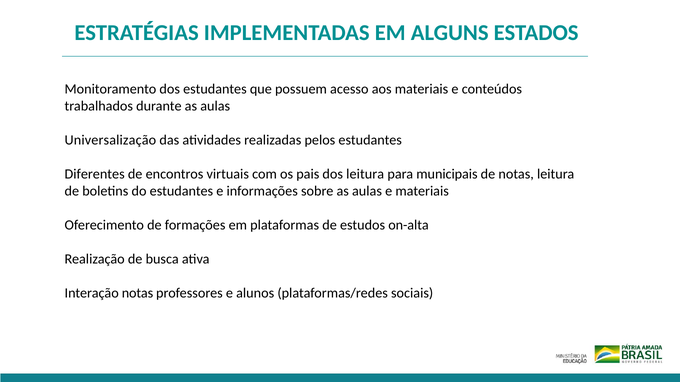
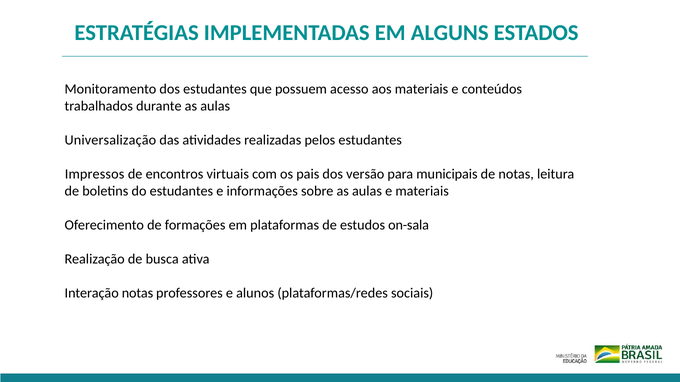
Diferentes: Diferentes -> Impressos
dos leitura: leitura -> versão
on-alta: on-alta -> on-sala
